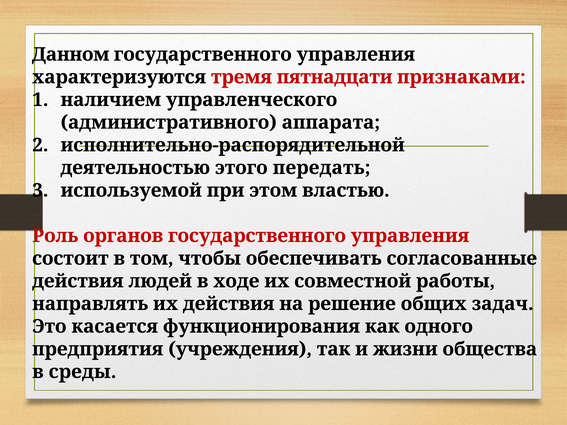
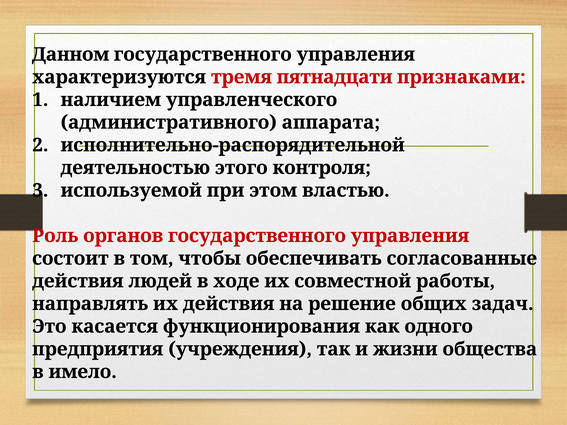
передать: передать -> контроля
среды: среды -> имело
